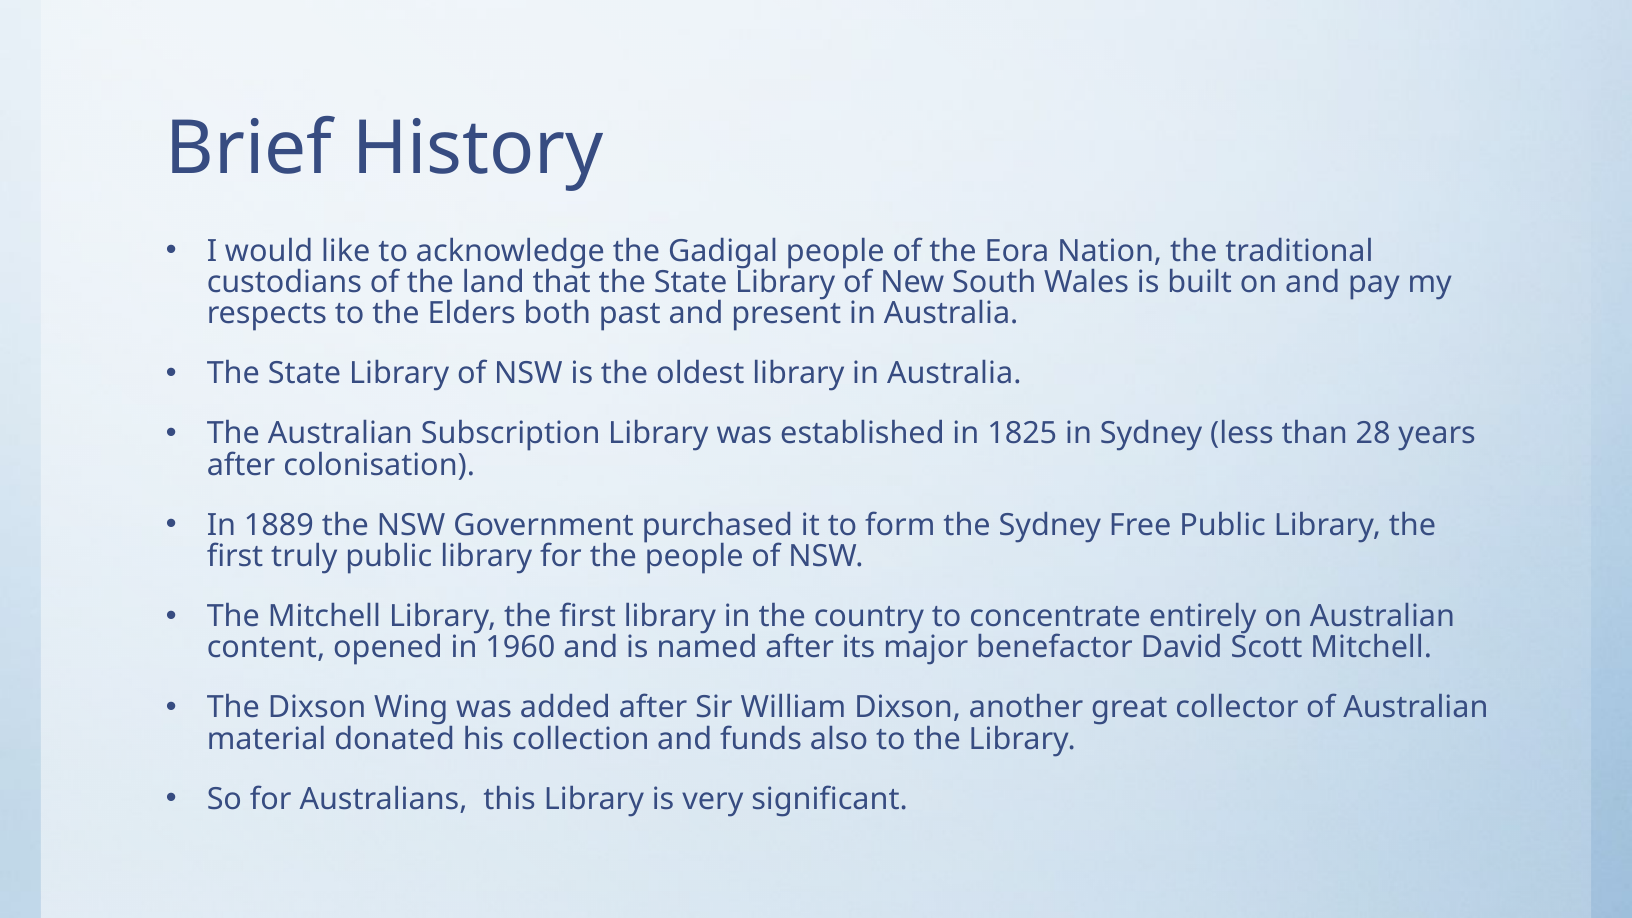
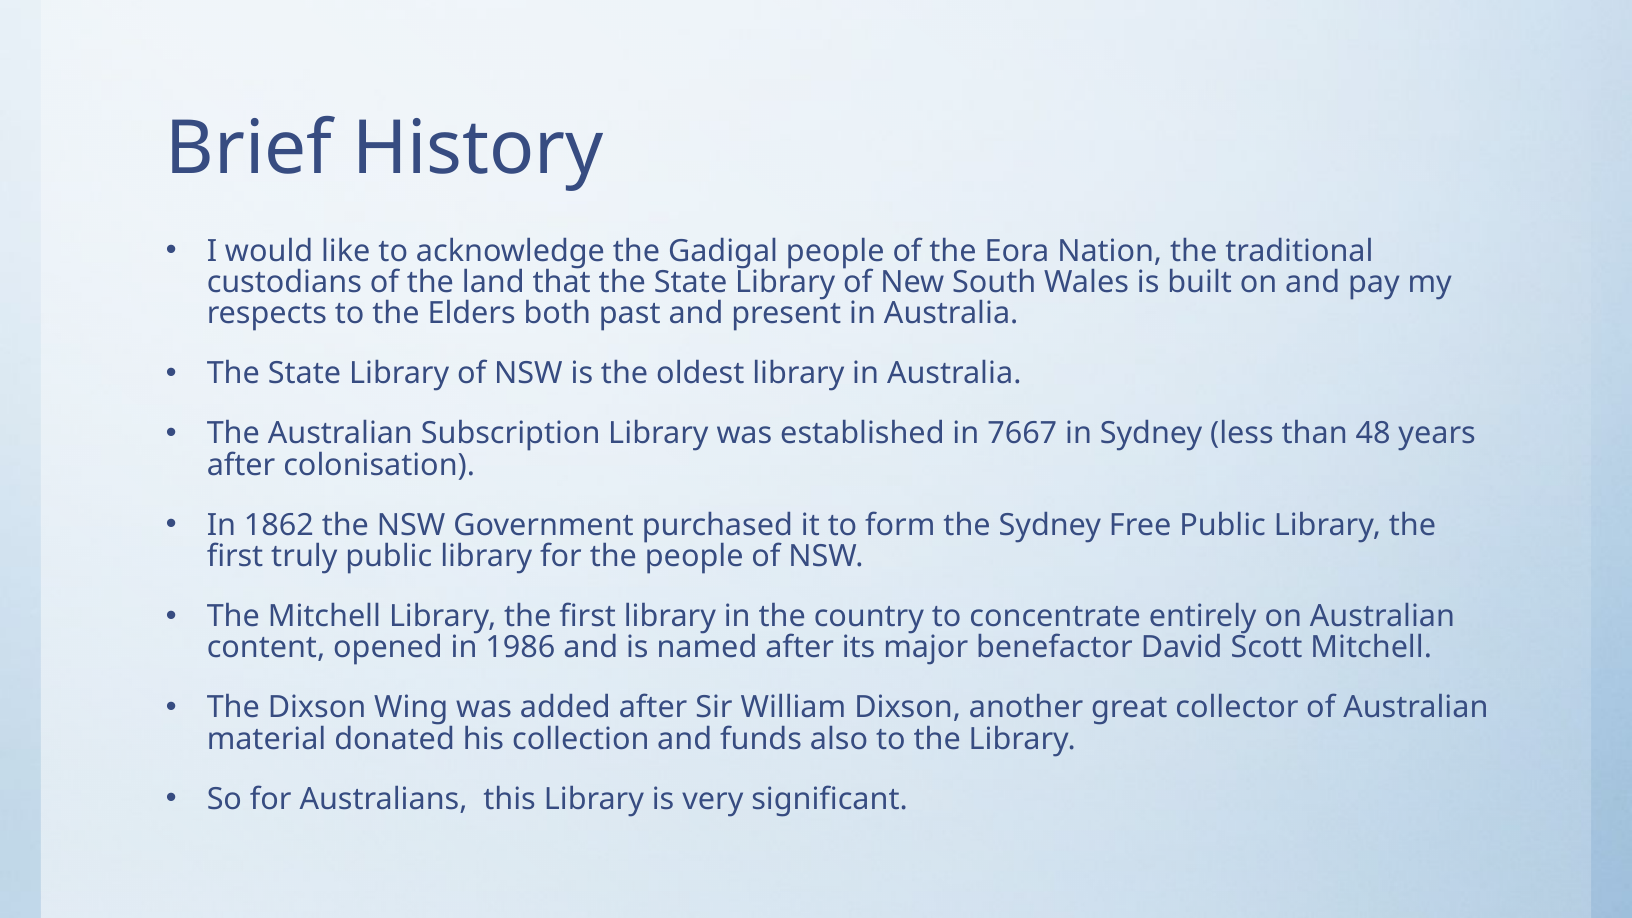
1825: 1825 -> 7667
28: 28 -> 48
1889: 1889 -> 1862
1960: 1960 -> 1986
